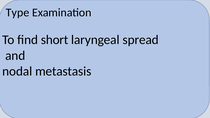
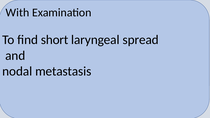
Type: Type -> With
